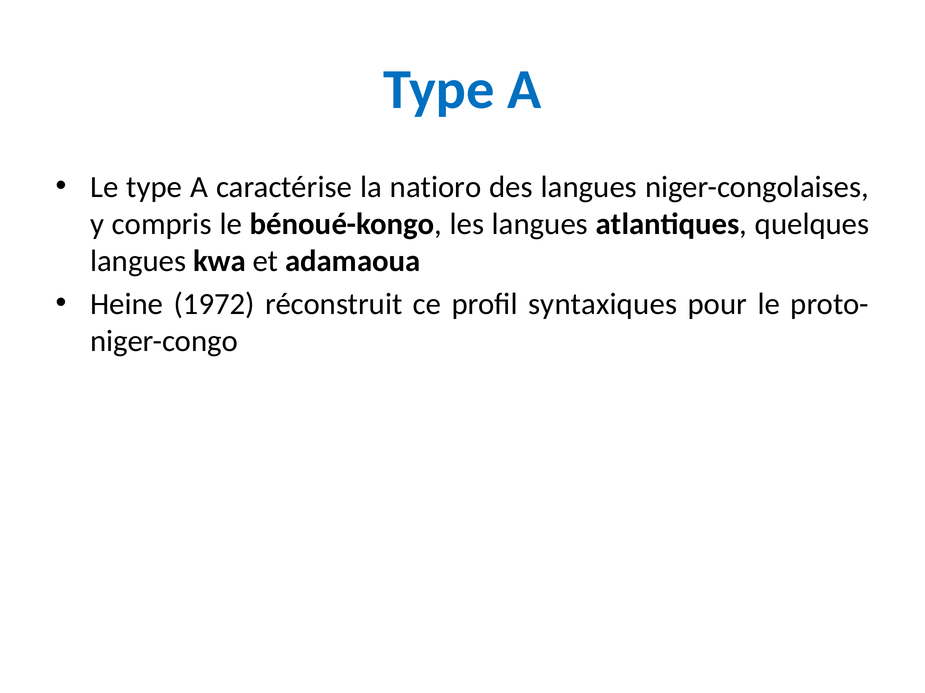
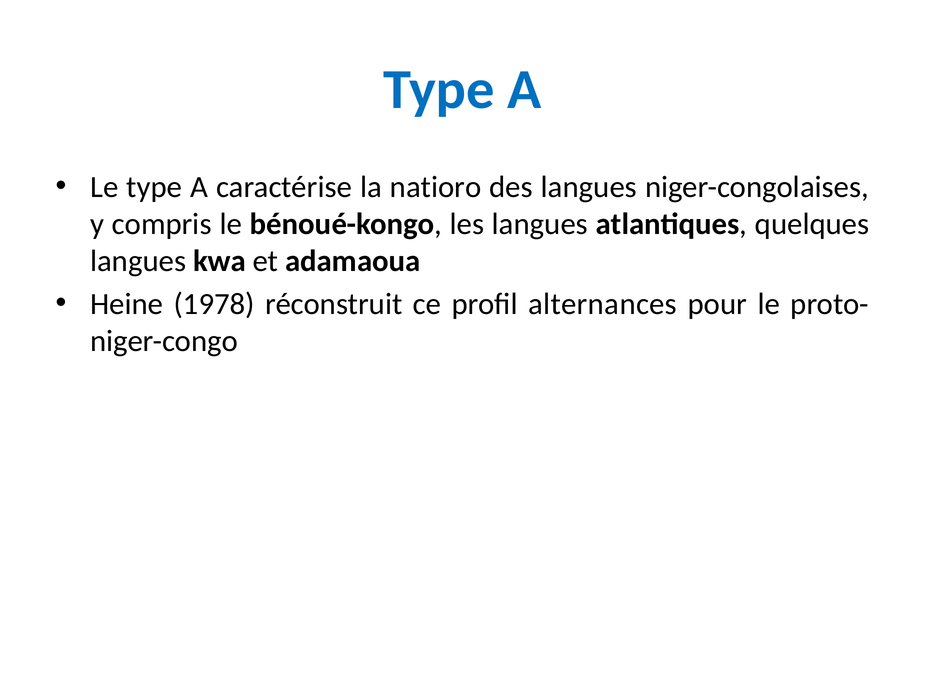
1972: 1972 -> 1978
syntaxiques: syntaxiques -> alternances
